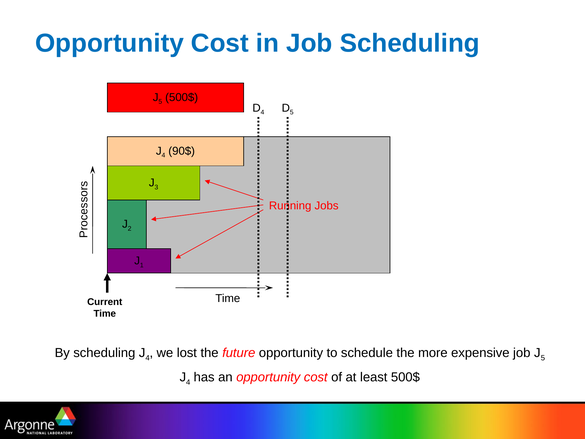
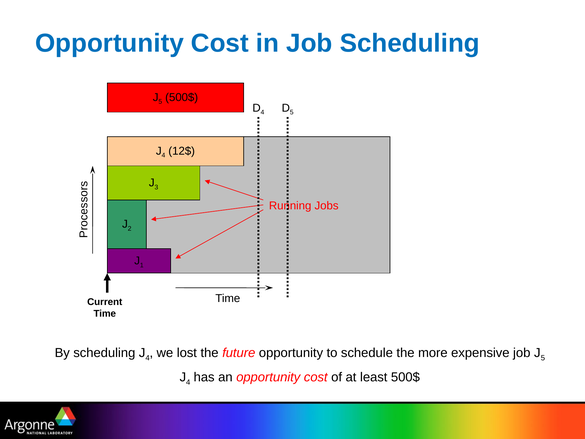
90$: 90$ -> 12$
